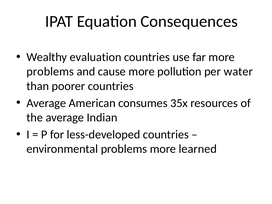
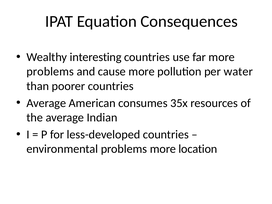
evaluation: evaluation -> interesting
learned: learned -> location
